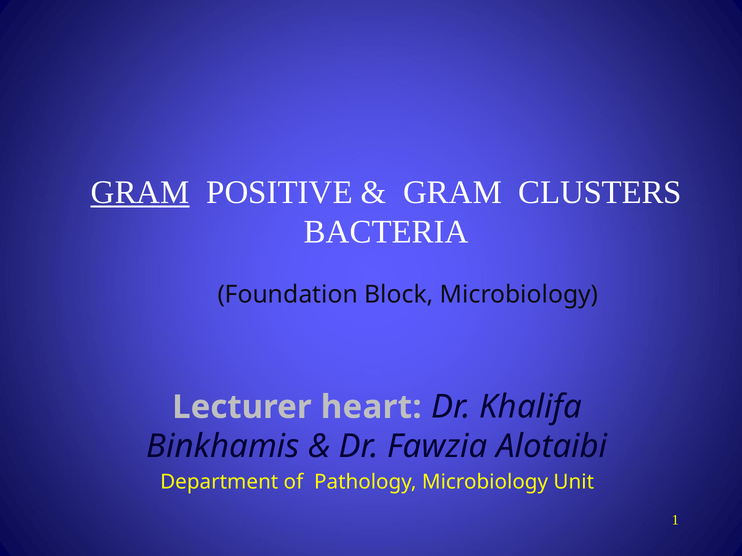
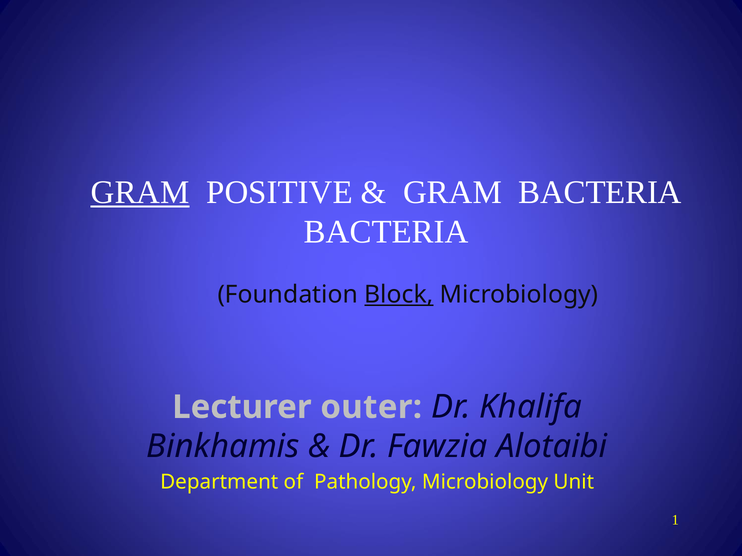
GRAM CLUSTERS: CLUSTERS -> BACTERIA
Block underline: none -> present
heart: heart -> outer
